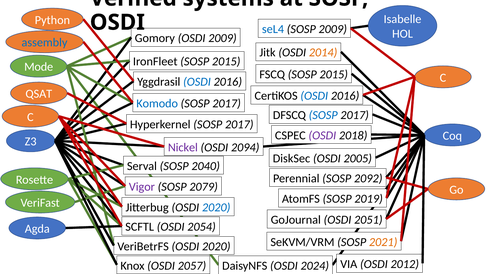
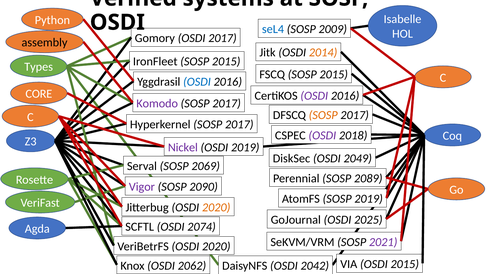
OSDI 2009: 2009 -> 2017
assembly colour: blue -> black
Mode: Mode -> Types
QSAT: QSAT -> CORE
OSDI at (314, 96) colour: blue -> purple
Komodo colour: blue -> purple
SOSP at (323, 115) colour: blue -> orange
OSDI 2094: 2094 -> 2019
2005: 2005 -> 2049
2040: 2040 -> 2069
2092: 2092 -> 2089
2079: 2079 -> 2090
2020 at (216, 208) colour: blue -> orange
2051: 2051 -> 2025
2054: 2054 -> 2074
2021 colour: orange -> purple
2057: 2057 -> 2062
OSDI 2012: 2012 -> 2015
2024: 2024 -> 2042
